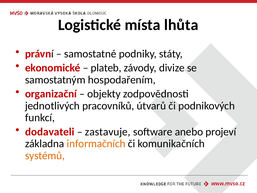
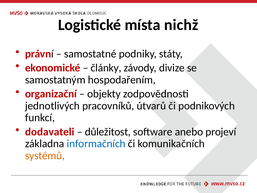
lhůta: lhůta -> nichž
plateb: plateb -> články
zastavuje: zastavuje -> důležitost
informačních colour: orange -> blue
